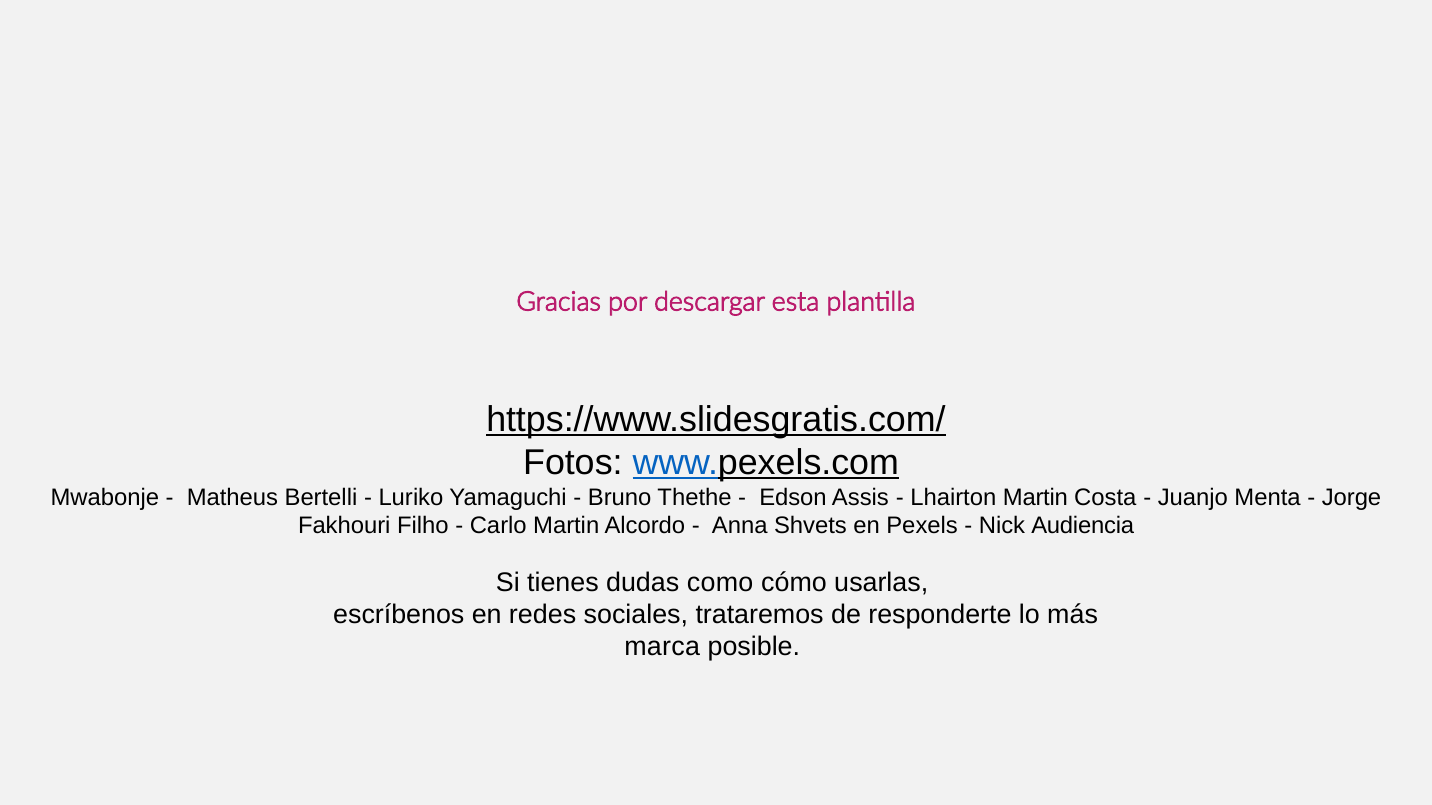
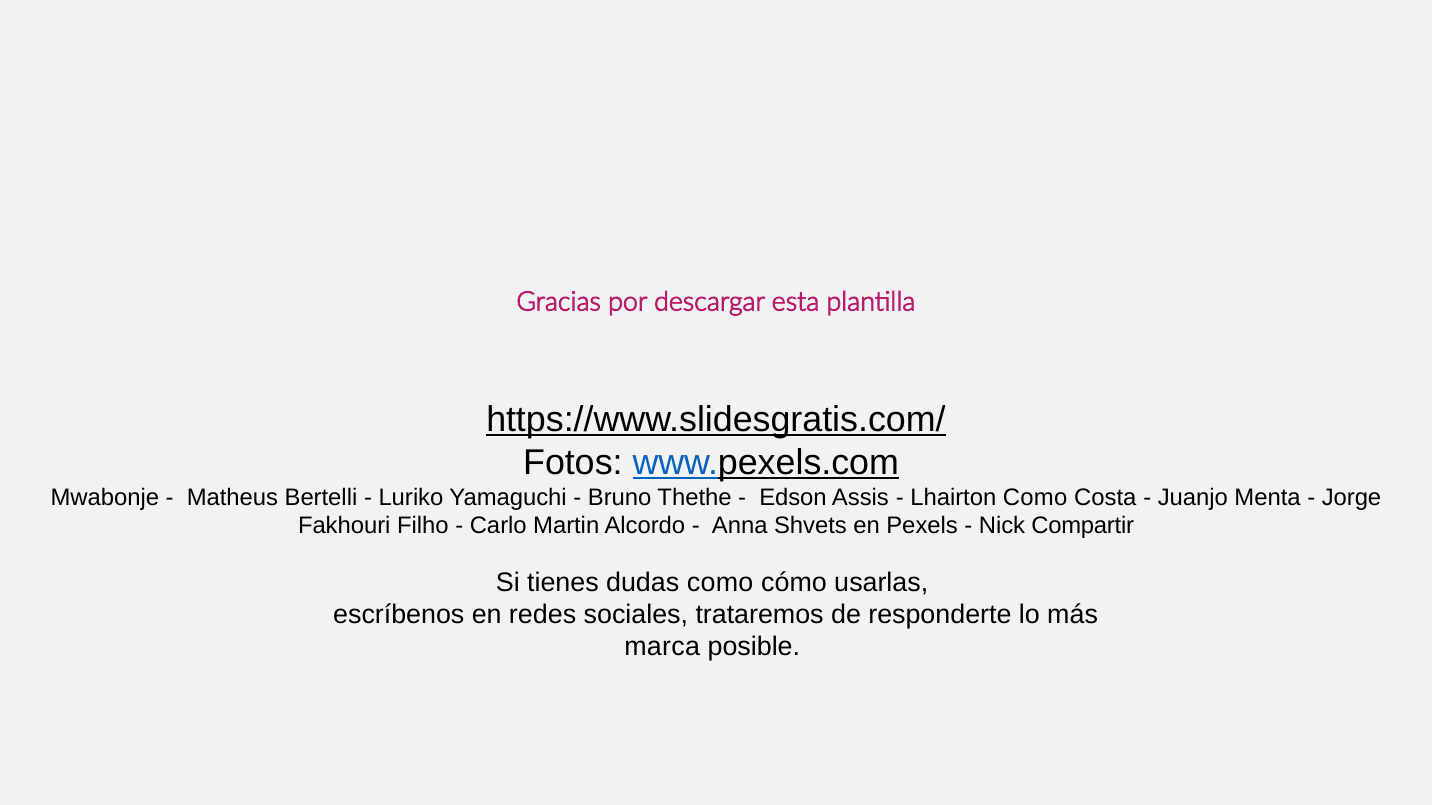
Lhairton Martin: Martin -> Como
Audiencia: Audiencia -> Compartir
